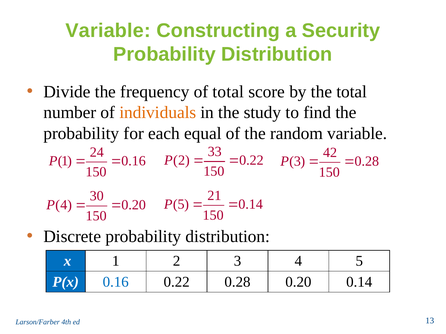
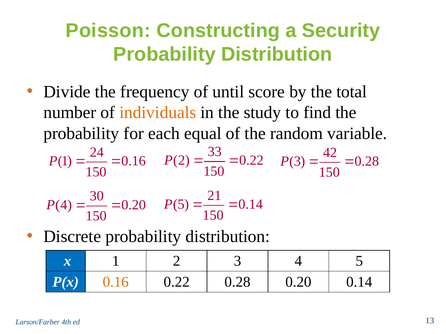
Variable at (108, 31): Variable -> Poisson
of total: total -> until
0.16 at (116, 282) colour: blue -> orange
